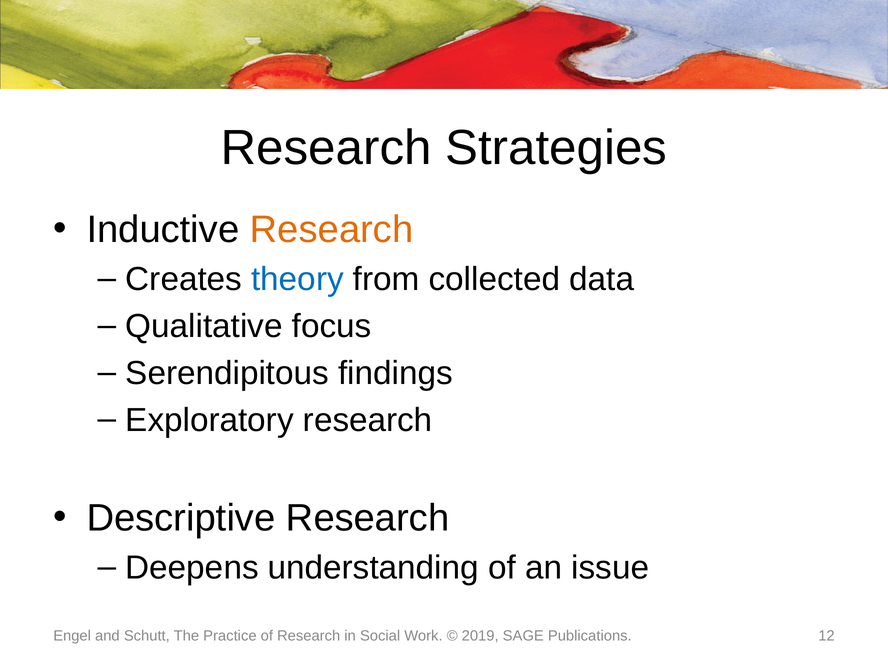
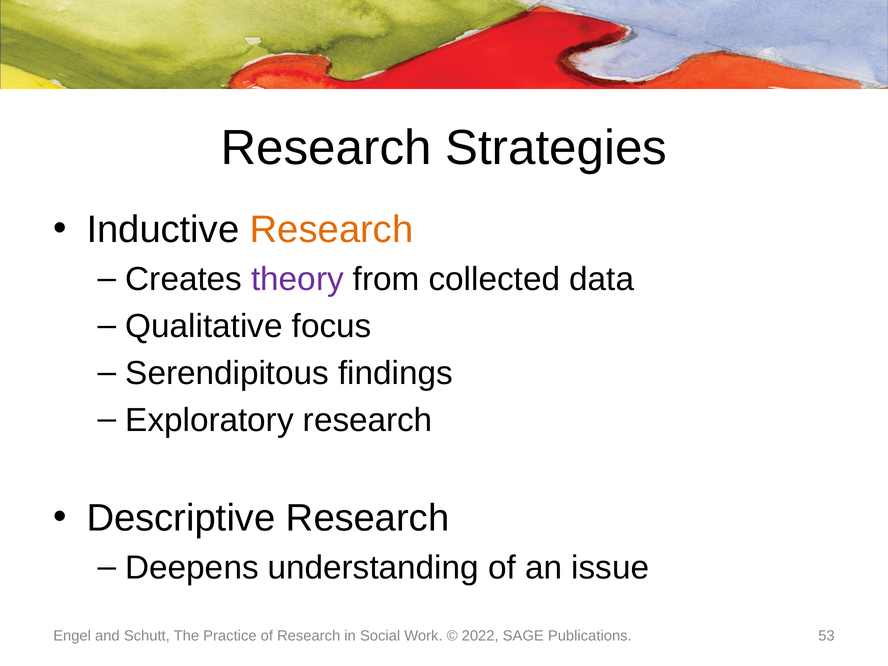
theory colour: blue -> purple
2019: 2019 -> 2022
12: 12 -> 53
